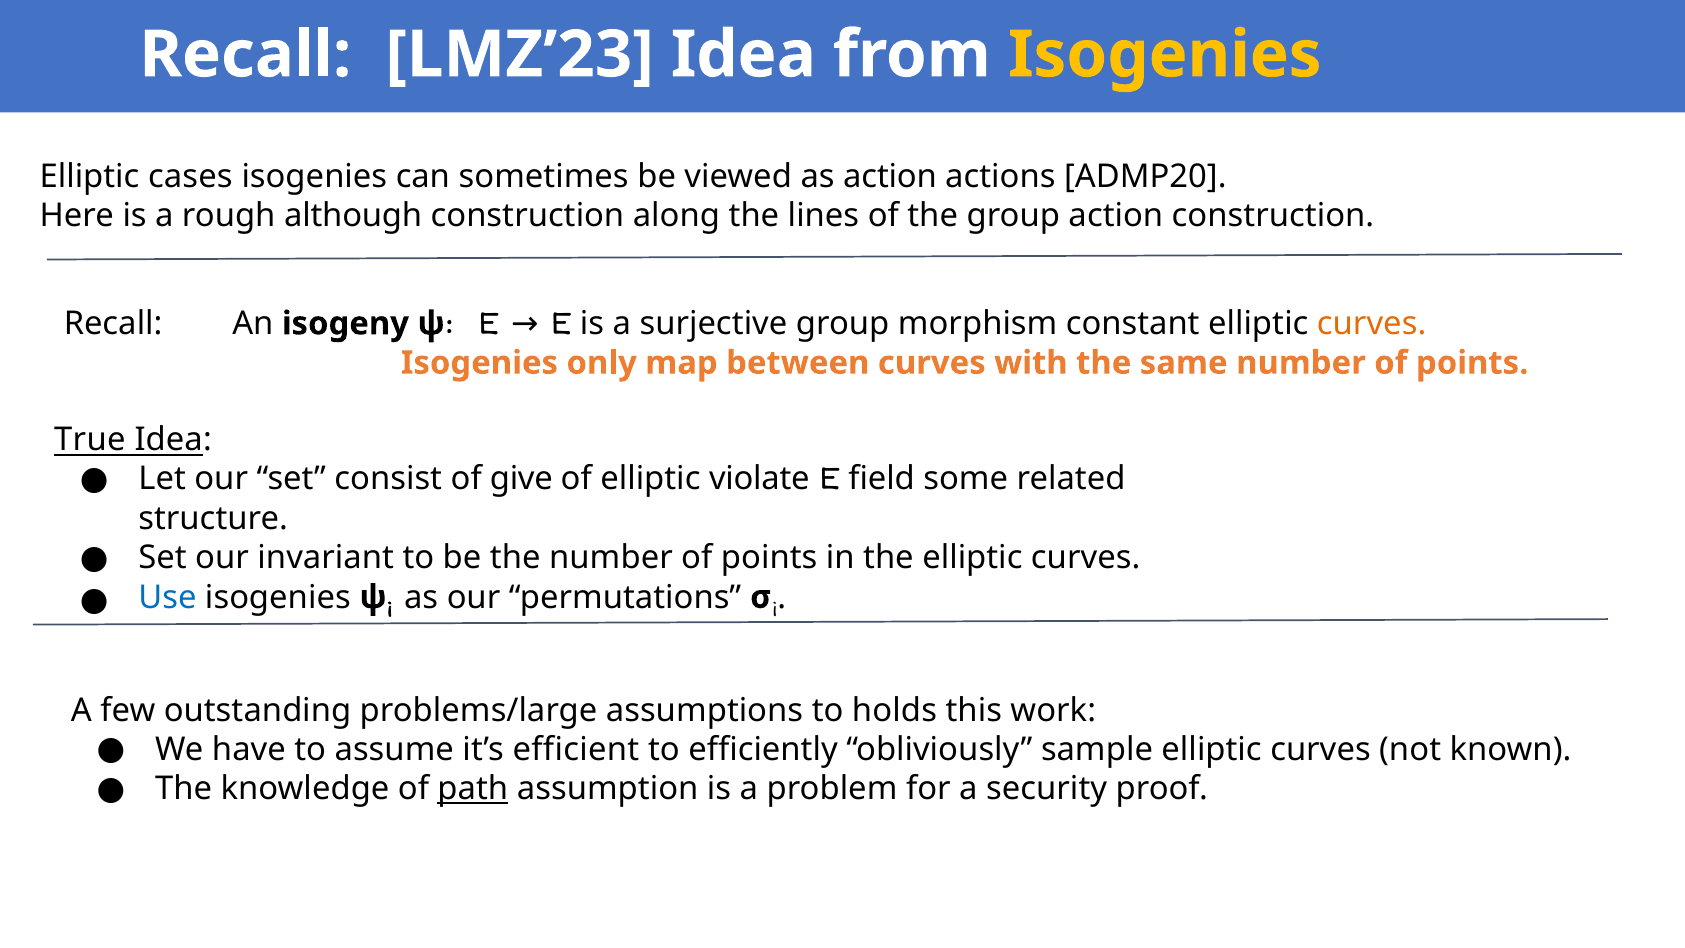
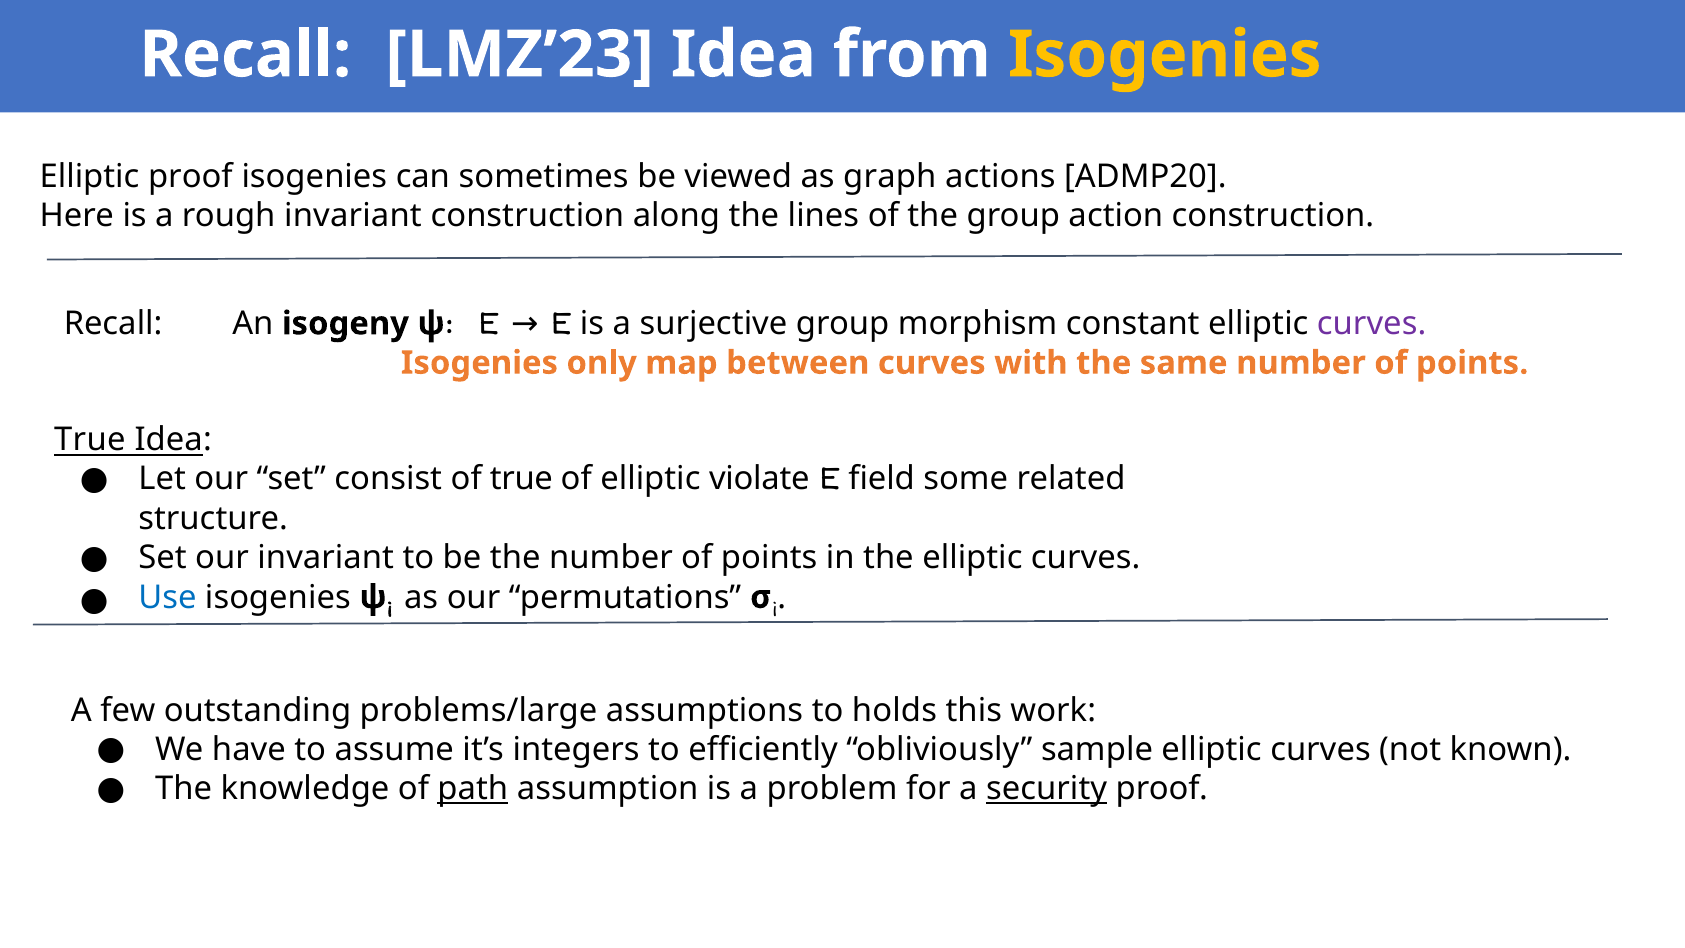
Elliptic cases: cases -> proof
as action: action -> graph
rough although: although -> invariant
curves at (1372, 324) colour: orange -> purple
of give: give -> true
efficient: efficient -> integers
security underline: none -> present
